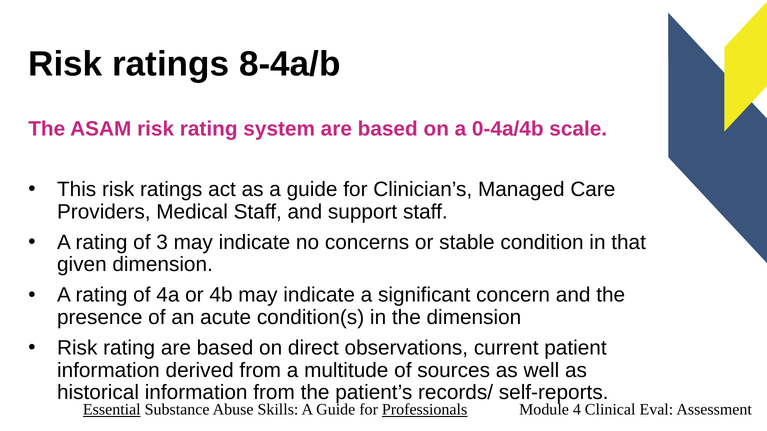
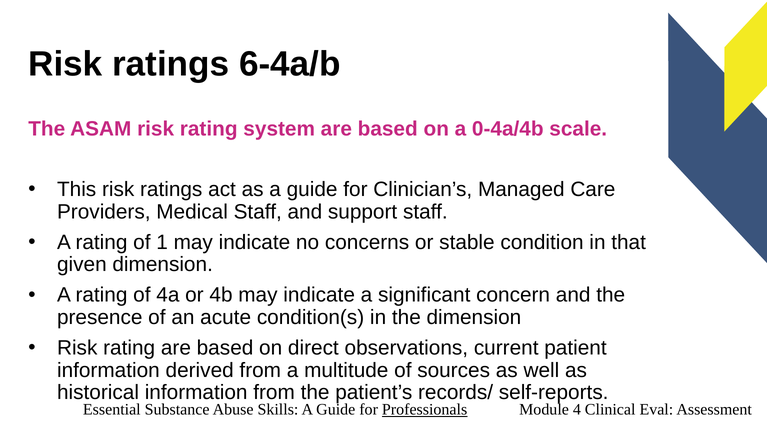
8-4a/b: 8-4a/b -> 6-4a/b
3: 3 -> 1
Essential underline: present -> none
